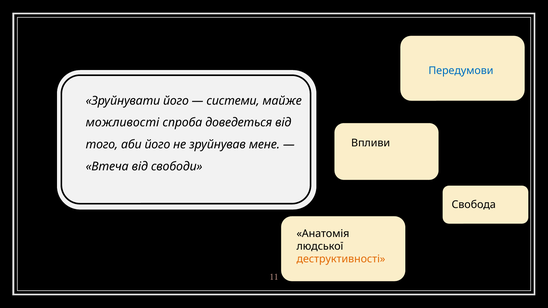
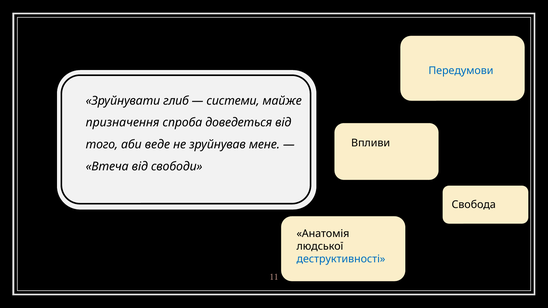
Зруйнувати його: його -> глиб
можливості: можливості -> призначення
аби його: його -> веде
деструктивності colour: orange -> blue
